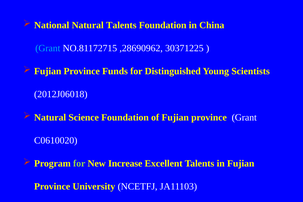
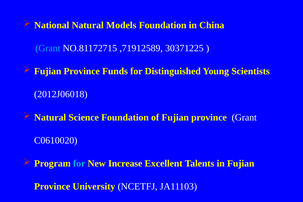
Natural Talents: Talents -> Models
,28690962: ,28690962 -> ,71912589
for at (79, 164) colour: light green -> light blue
